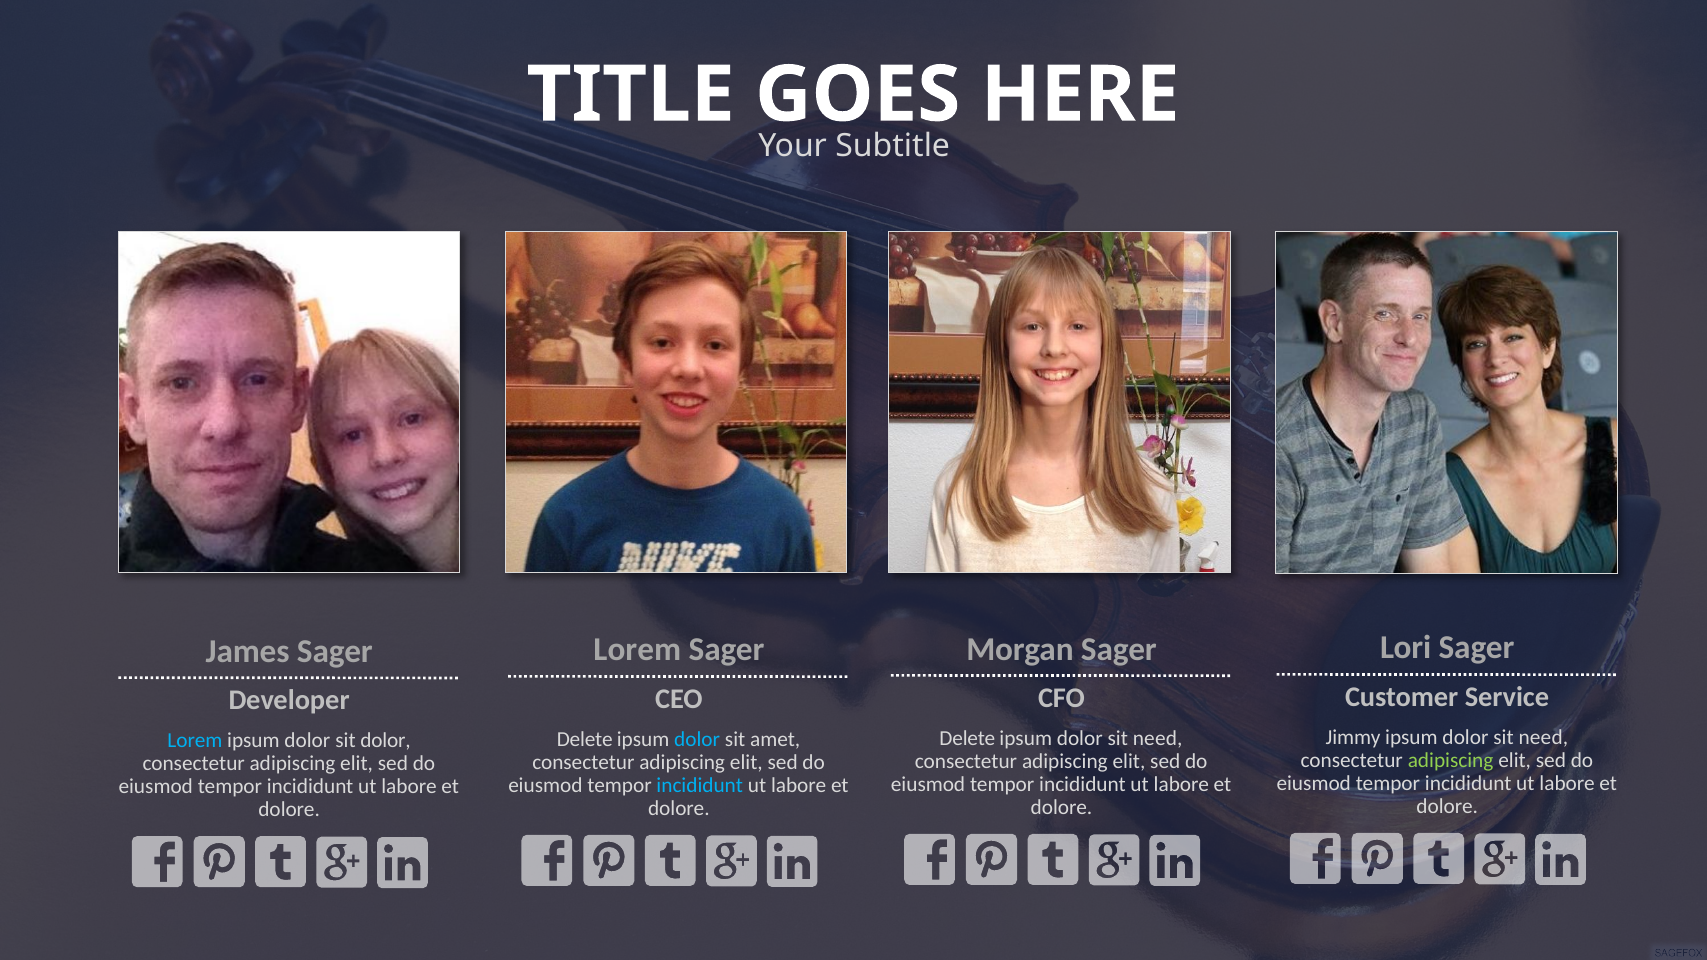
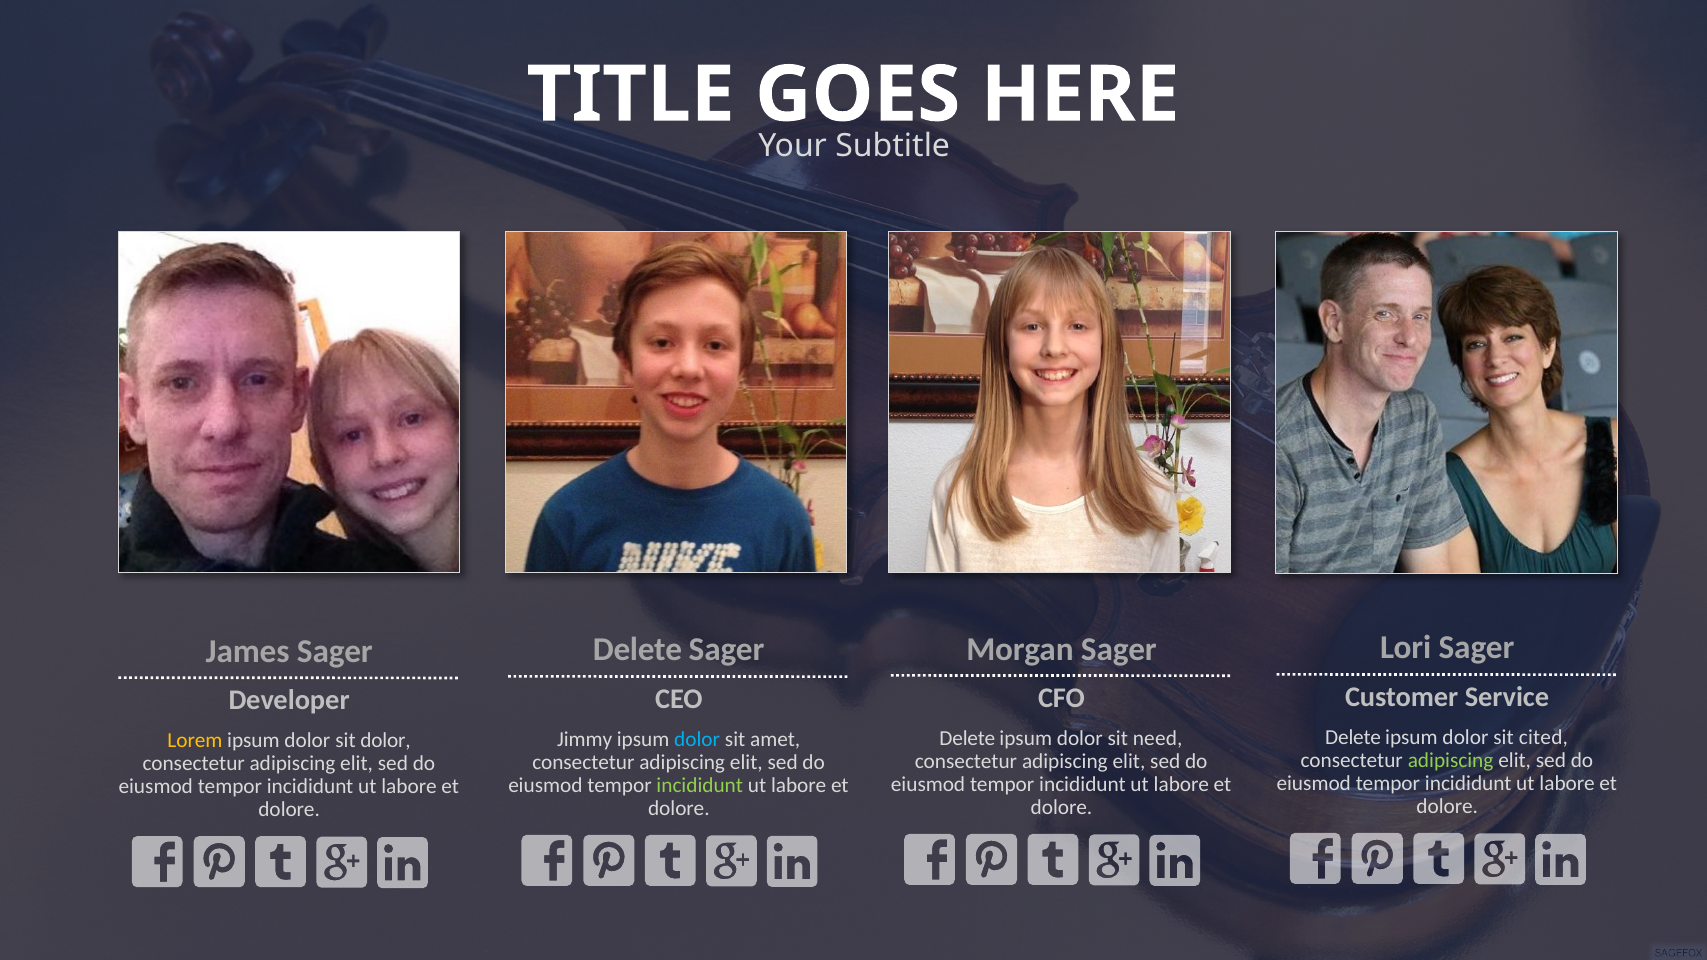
Lorem at (637, 650): Lorem -> Delete
Jimmy at (1353, 737): Jimmy -> Delete
need at (1543, 737): need -> cited
Delete at (585, 739): Delete -> Jimmy
Lorem at (195, 741) colour: light blue -> yellow
incididunt at (700, 785) colour: light blue -> light green
